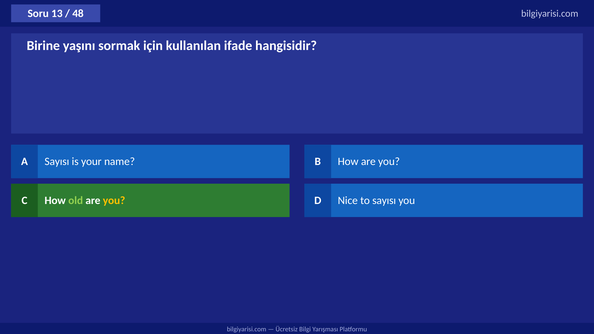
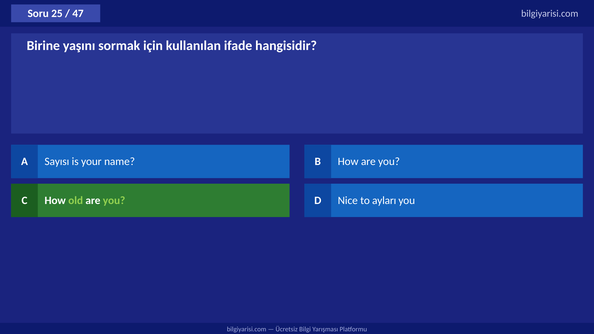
13: 13 -> 25
48: 48 -> 47
you at (114, 201) colour: yellow -> light green
to sayısı: sayısı -> ayları
